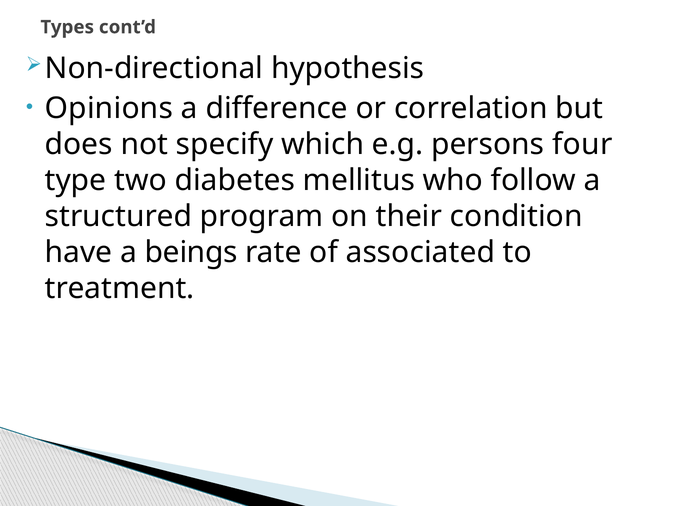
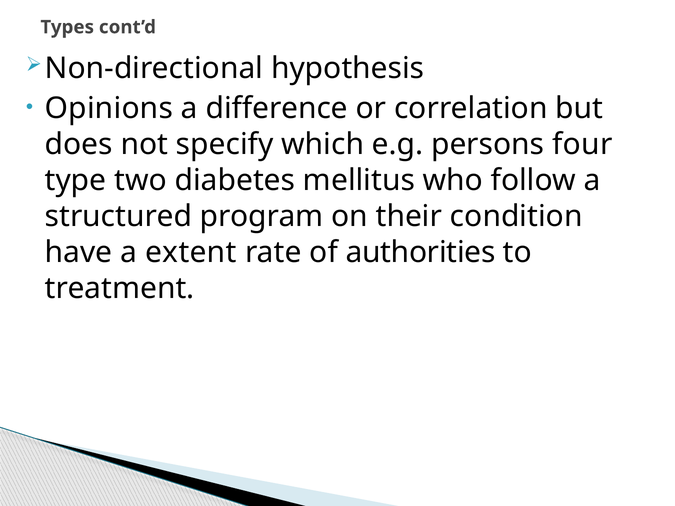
beings: beings -> extent
associated: associated -> authorities
